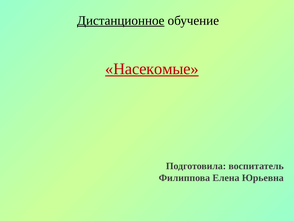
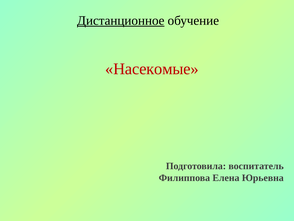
Насекомые underline: present -> none
